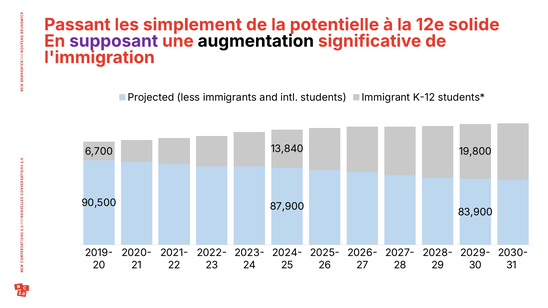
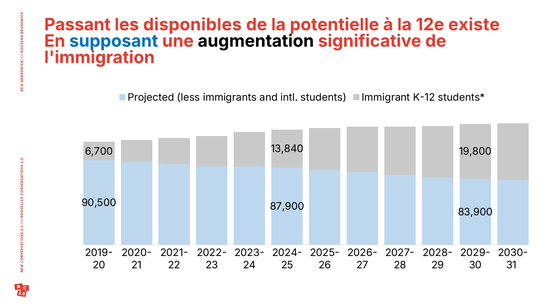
simplement: simplement -> disponibles
solide: solide -> existe
supposant colour: purple -> blue
